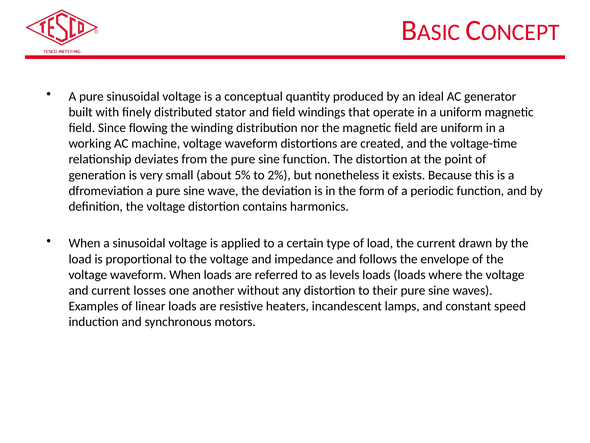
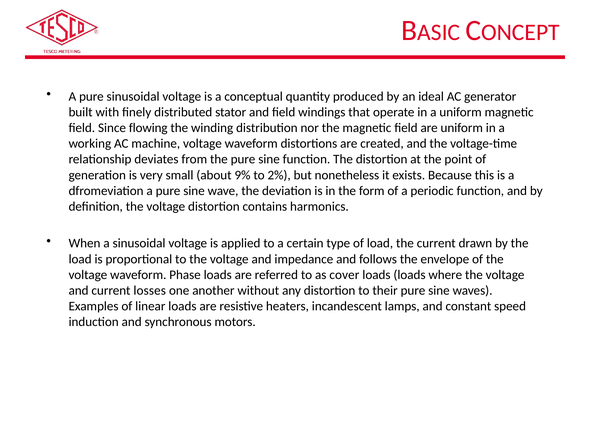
5%: 5% -> 9%
waveform When: When -> Phase
levels: levels -> cover
